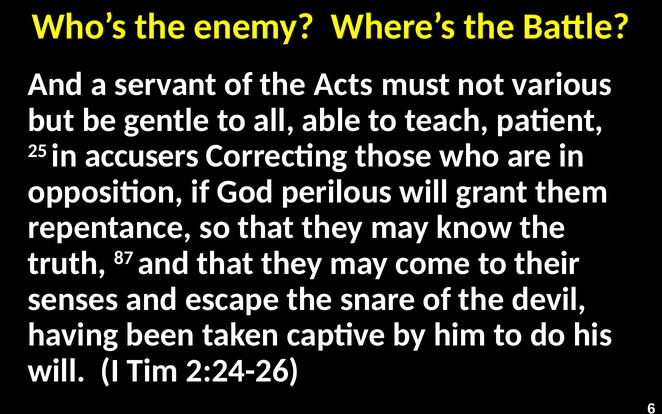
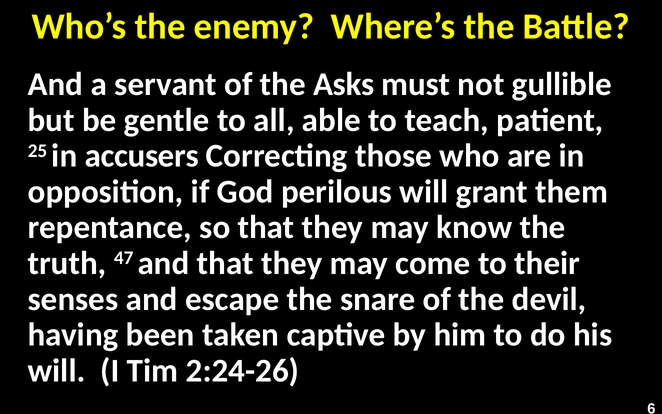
Acts: Acts -> Asks
various: various -> gullible
87: 87 -> 47
